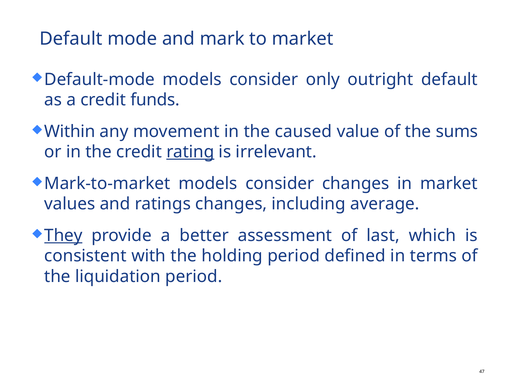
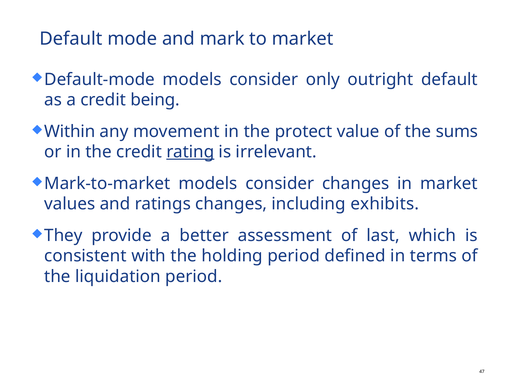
funds: funds -> being
caused: caused -> protect
average: average -> exhibits
They underline: present -> none
